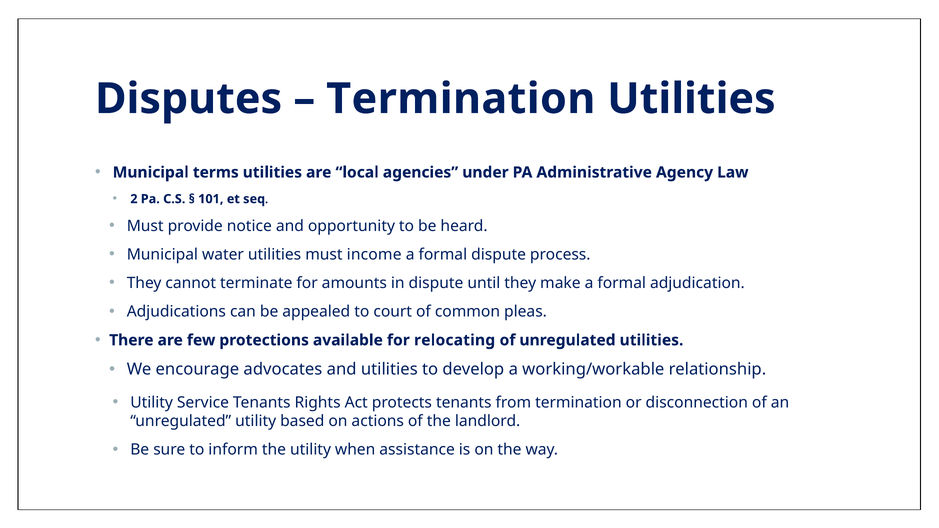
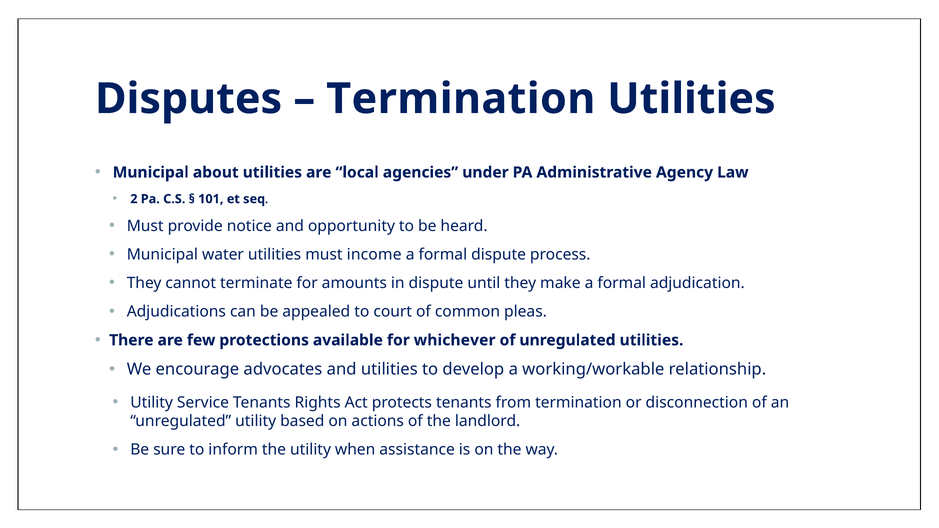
terms: terms -> about
relocating: relocating -> whichever
